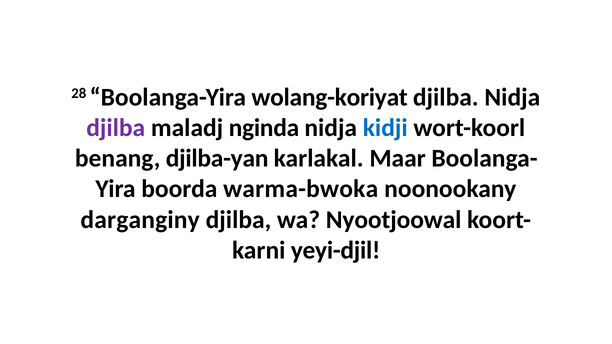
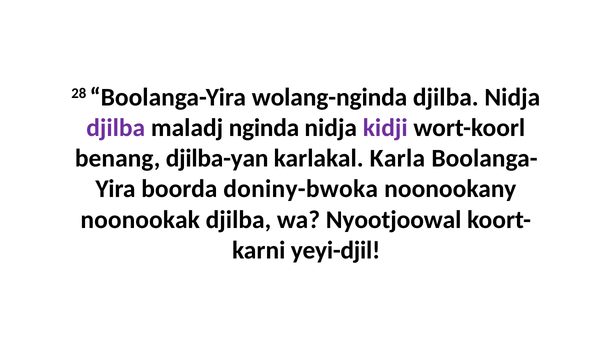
wolang-koriyat: wolang-koriyat -> wolang-nginda
kidji colour: blue -> purple
Maar: Maar -> Karla
warma-bwoka: warma-bwoka -> doniny-bwoka
darganginy: darganginy -> noonookak
